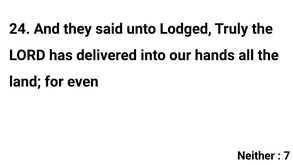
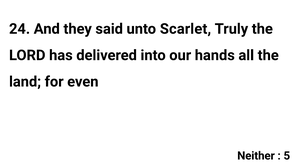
Lodged: Lodged -> Scarlet
7: 7 -> 5
